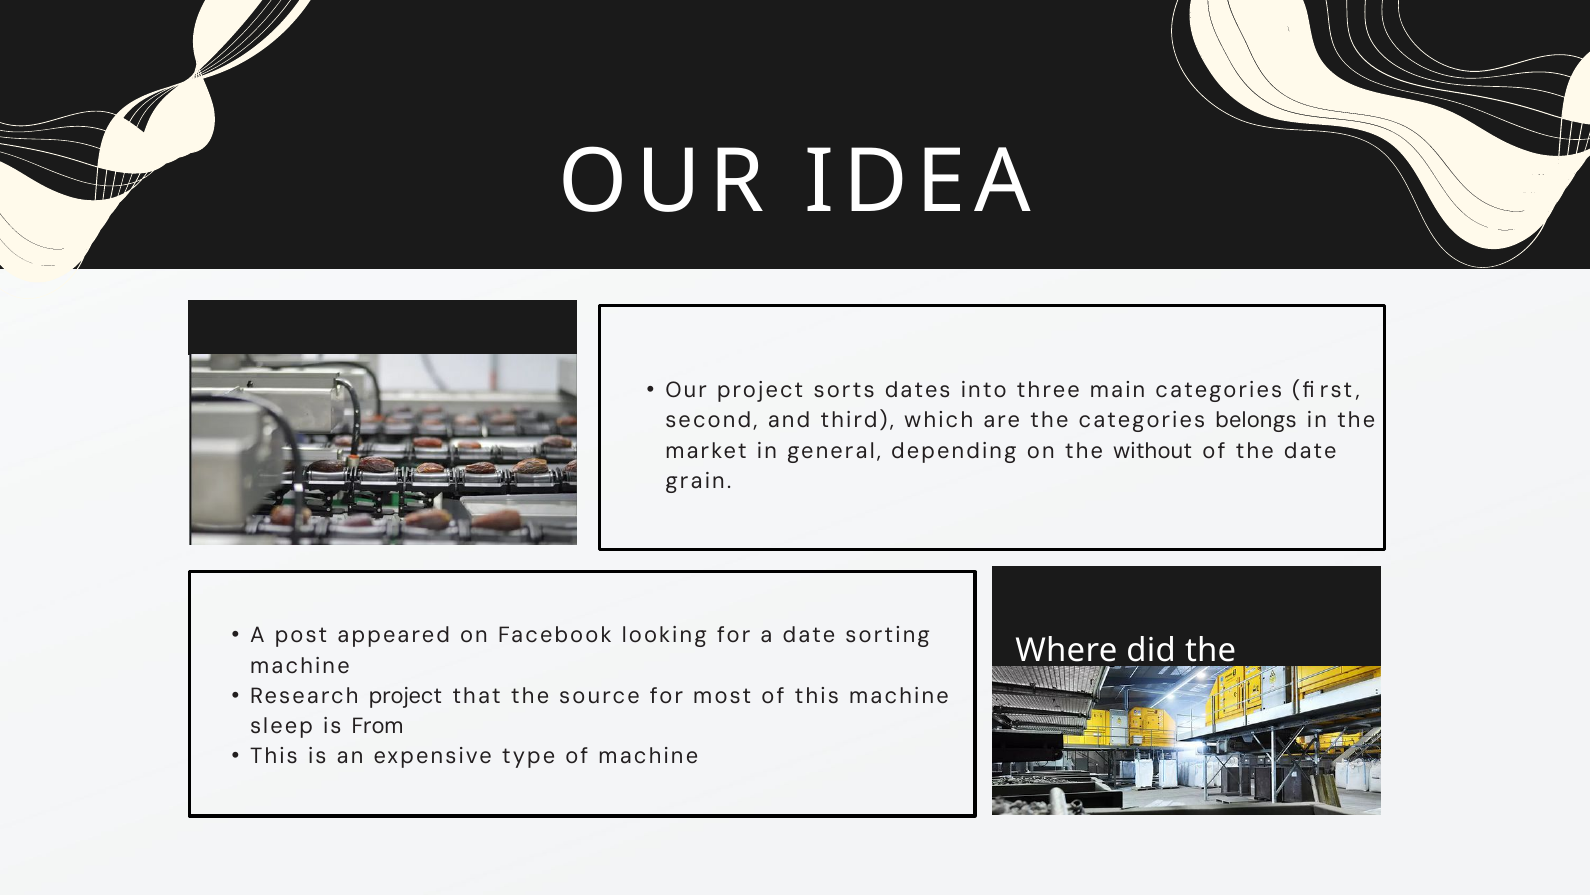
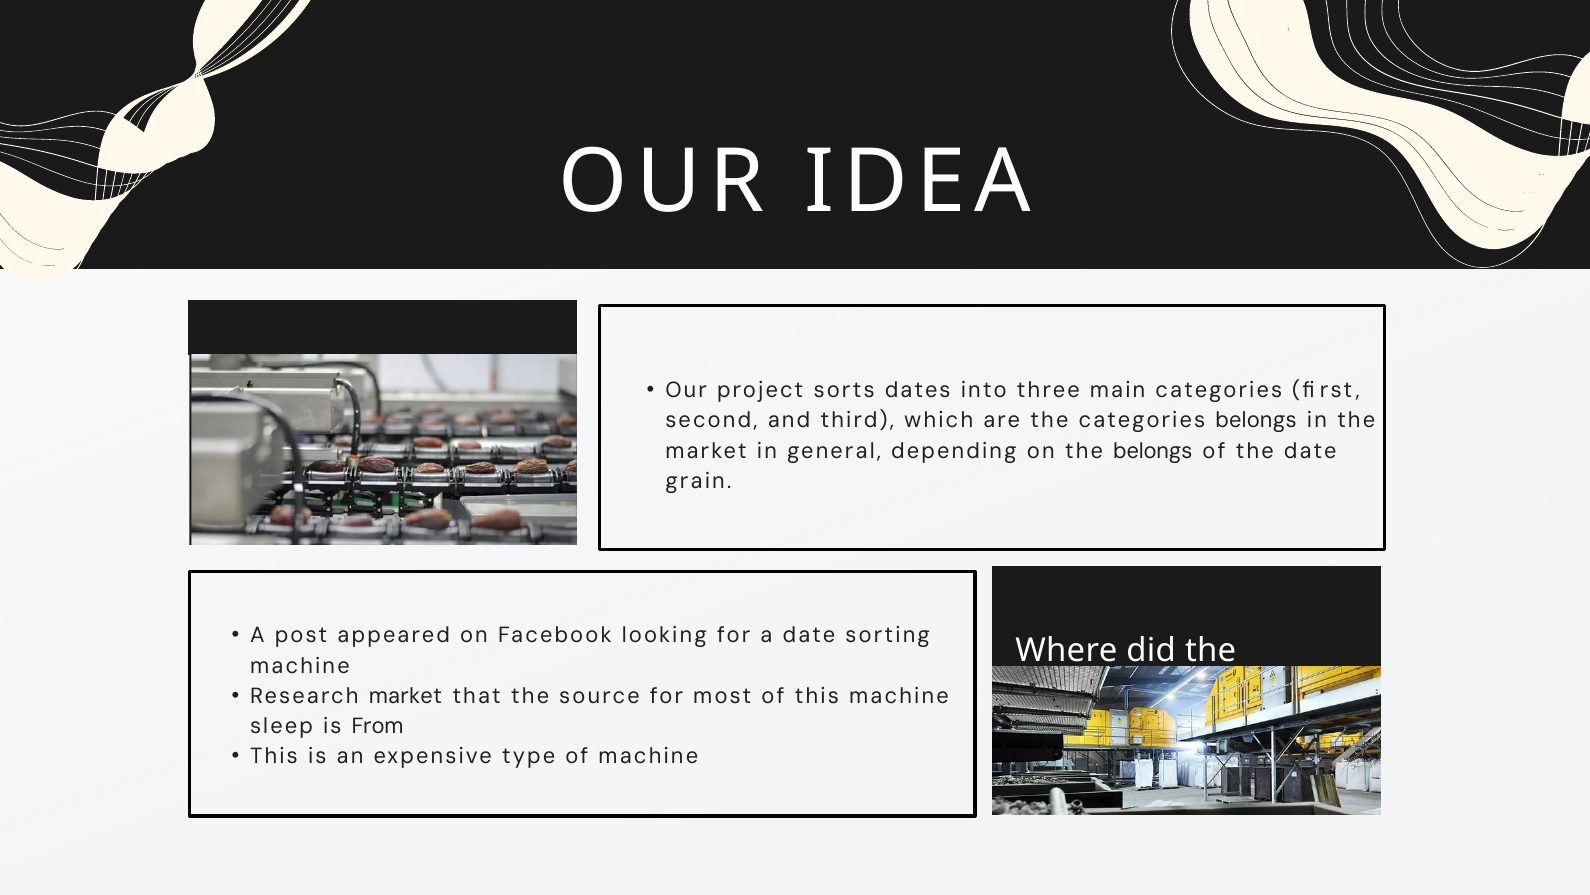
the without: without -> belongs
Research project: project -> market
